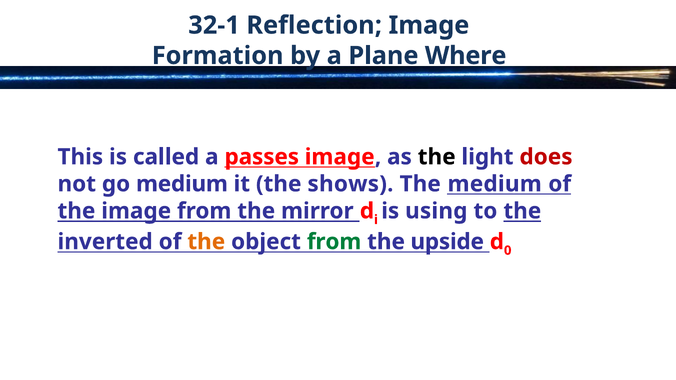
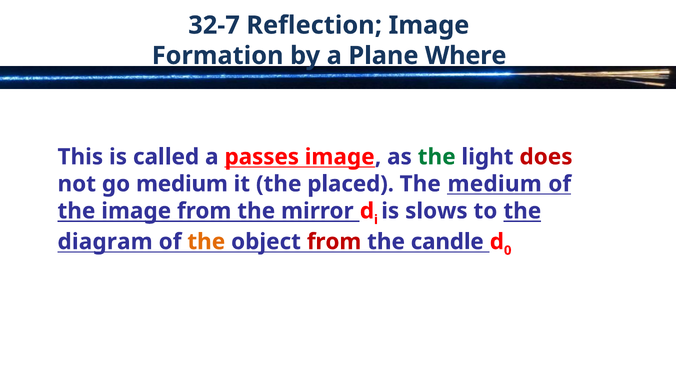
32-1: 32-1 -> 32-7
the at (437, 157) colour: black -> green
shows: shows -> placed
using: using -> slows
inverted: inverted -> diagram
from at (334, 242) colour: green -> red
upside: upside -> candle
